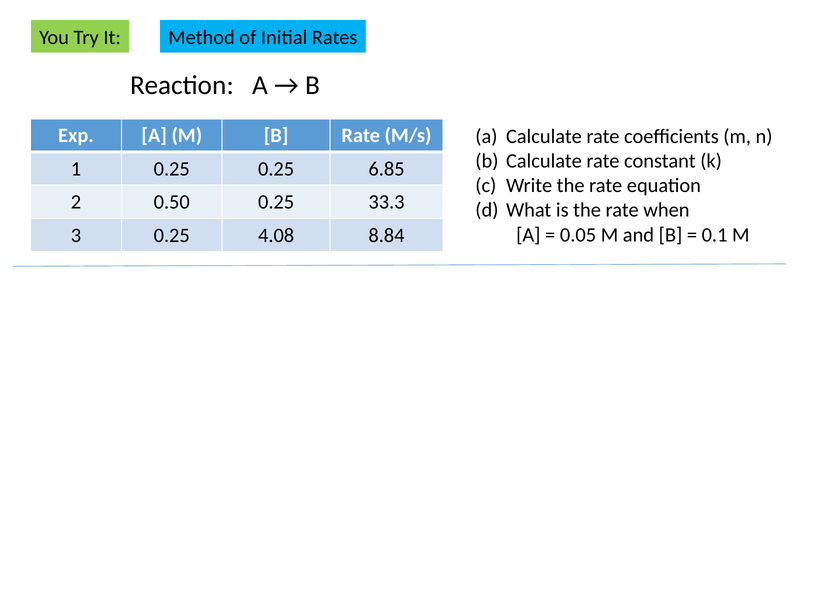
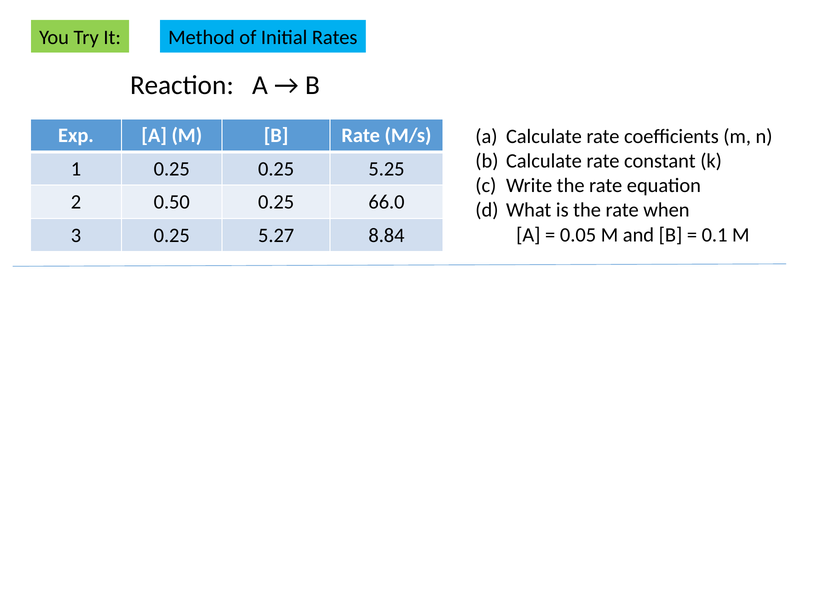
6.85: 6.85 -> 5.25
33.3: 33.3 -> 66.0
4.08: 4.08 -> 5.27
